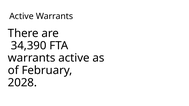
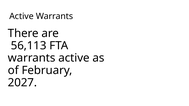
34,390: 34,390 -> 56,113
2028: 2028 -> 2027
